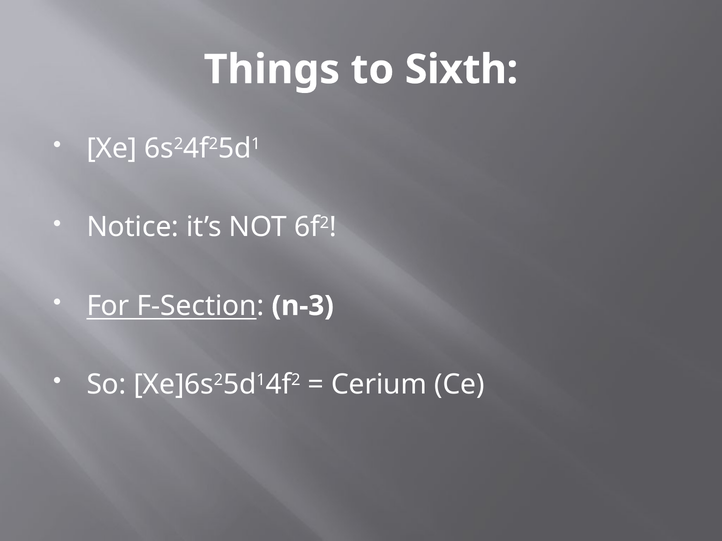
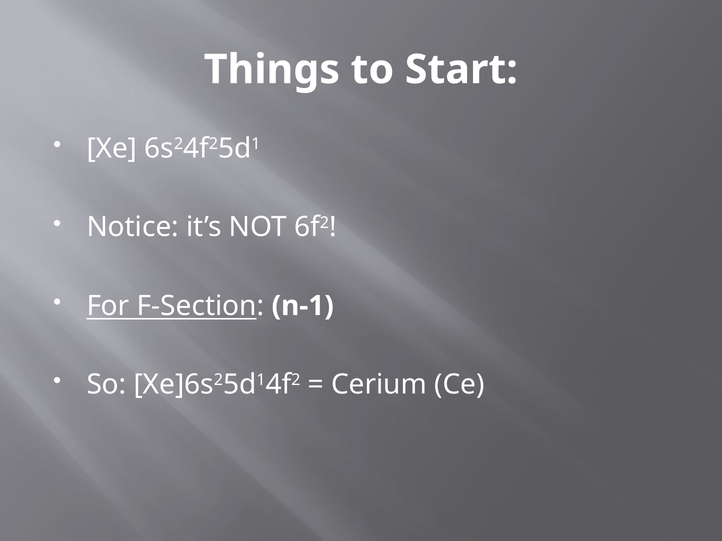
Sixth: Sixth -> Start
n-3: n-3 -> n-1
